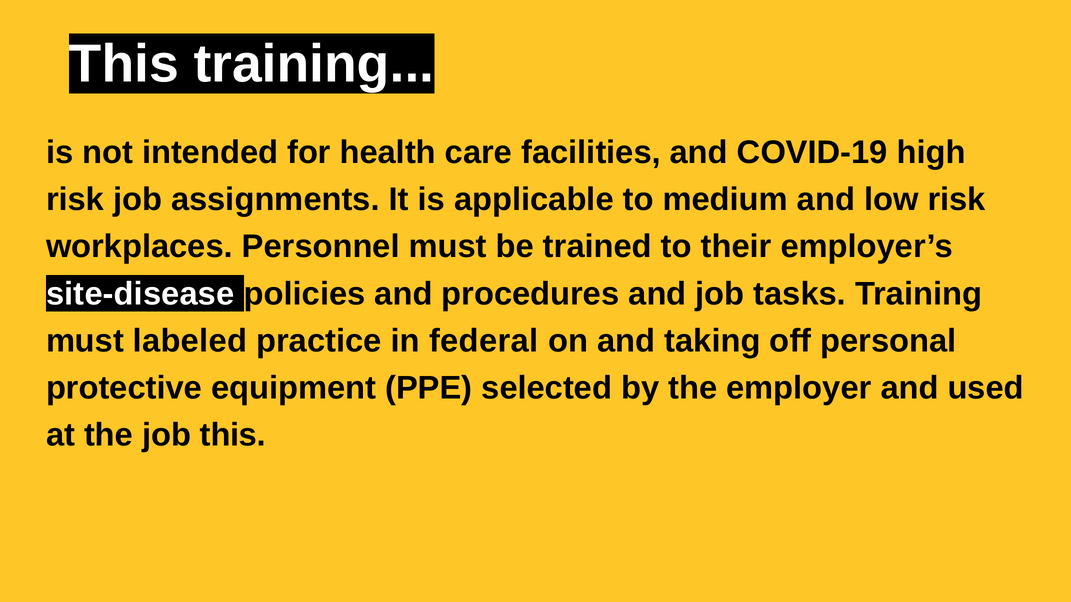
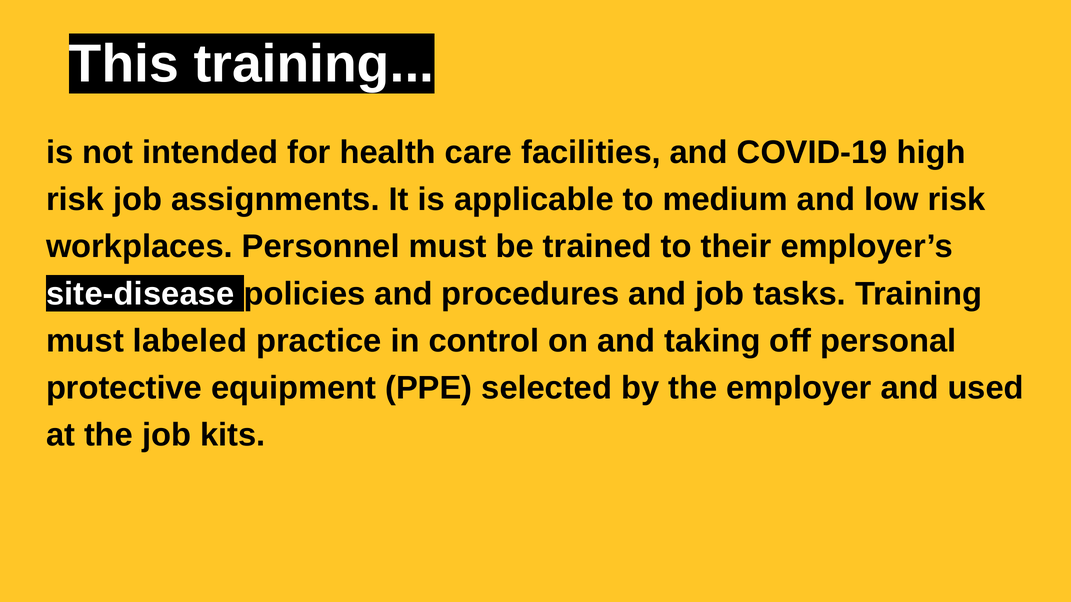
federal: federal -> control
job this: this -> kits
